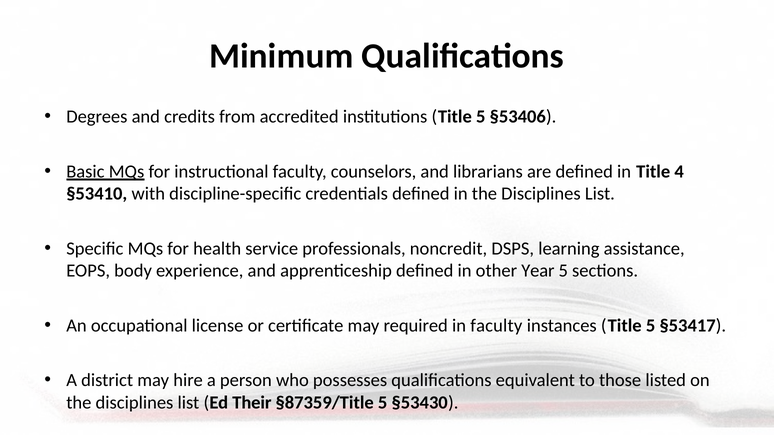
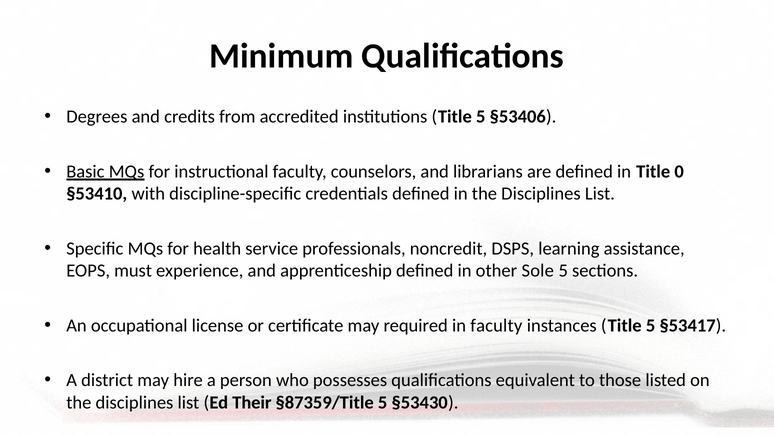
4: 4 -> 0
body: body -> must
Year: Year -> Sole
